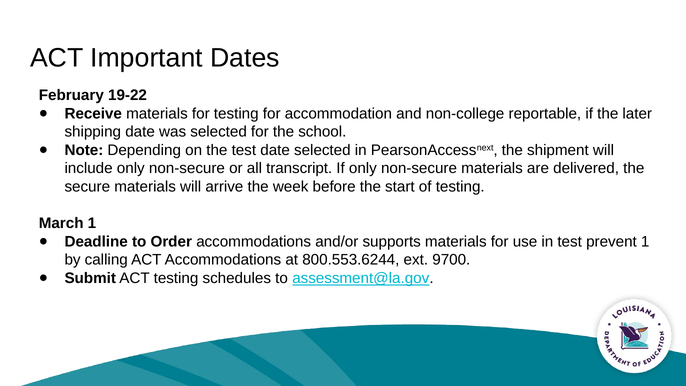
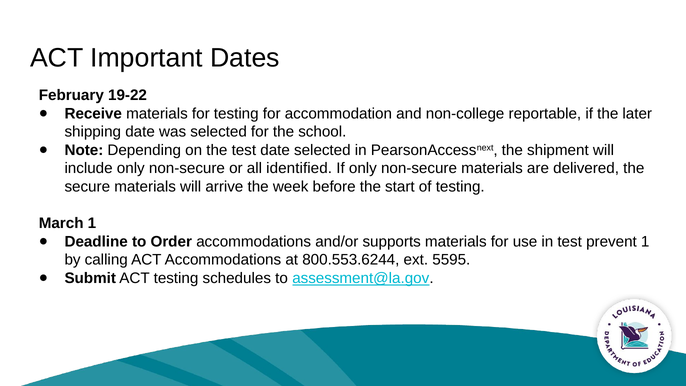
transcript: transcript -> identified
9700: 9700 -> 5595
